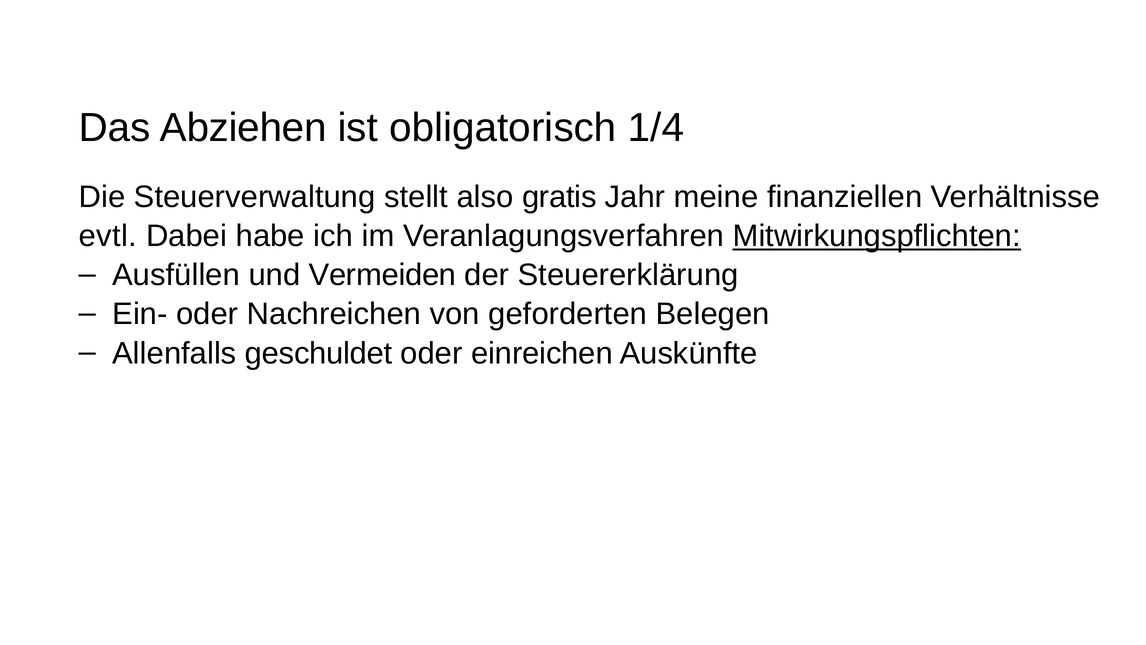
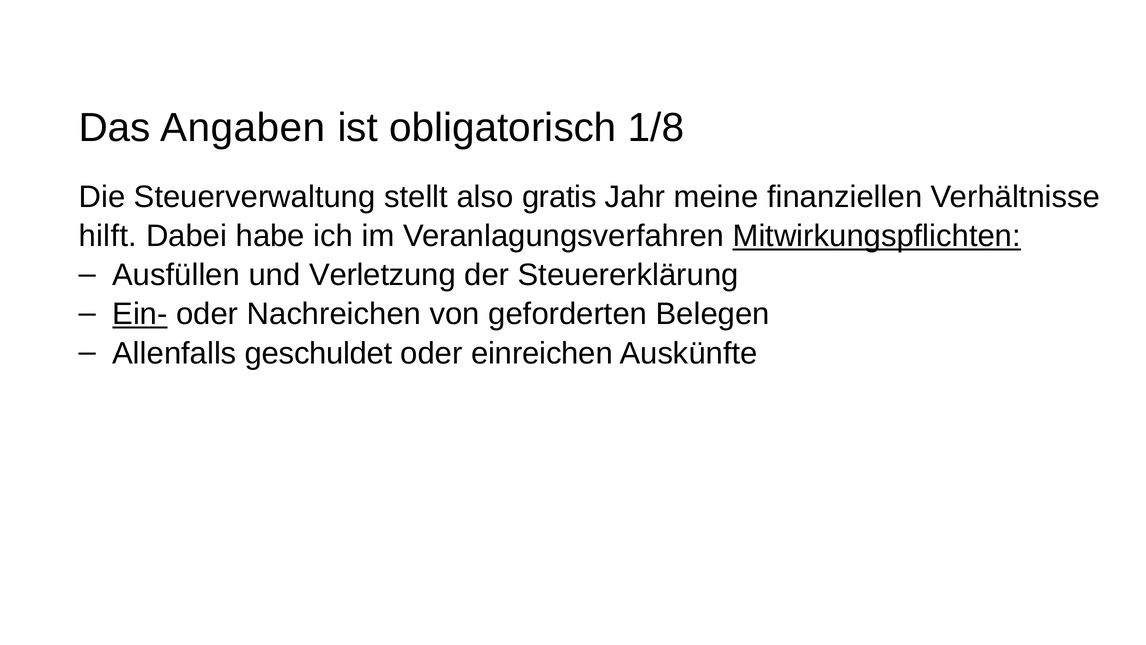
Abziehen: Abziehen -> Angaben
1/4: 1/4 -> 1/8
evtl: evtl -> hilft
Vermeiden: Vermeiden -> Verletzung
Ein- underline: none -> present
